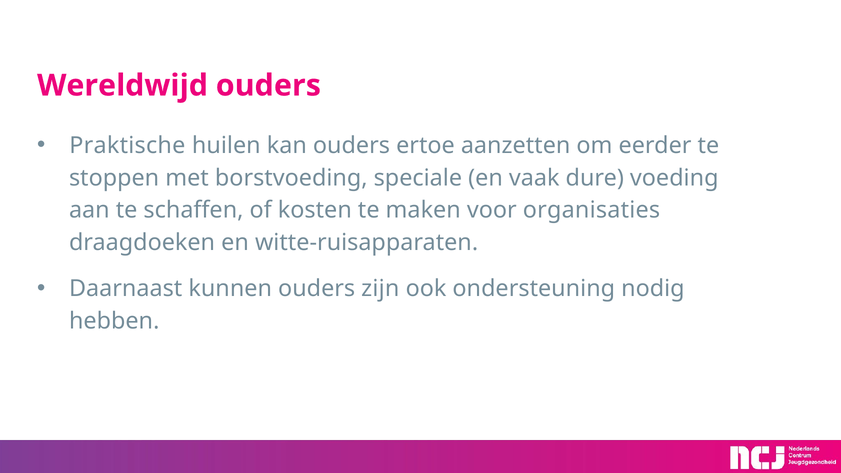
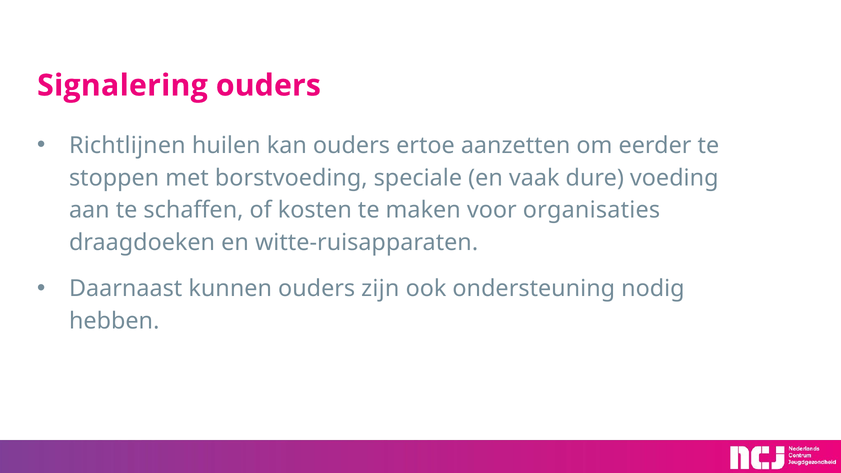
Wereldwijd: Wereldwijd -> Signalering
Praktische: Praktische -> Richtlijnen
